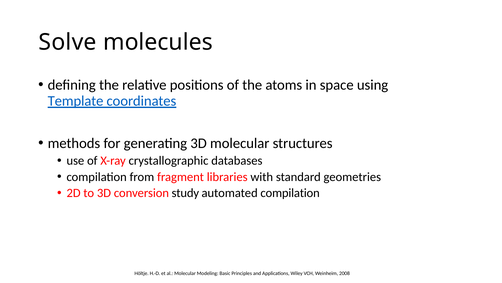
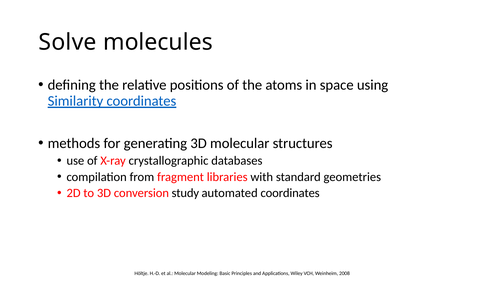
Template: Template -> Similarity
automated compilation: compilation -> coordinates
